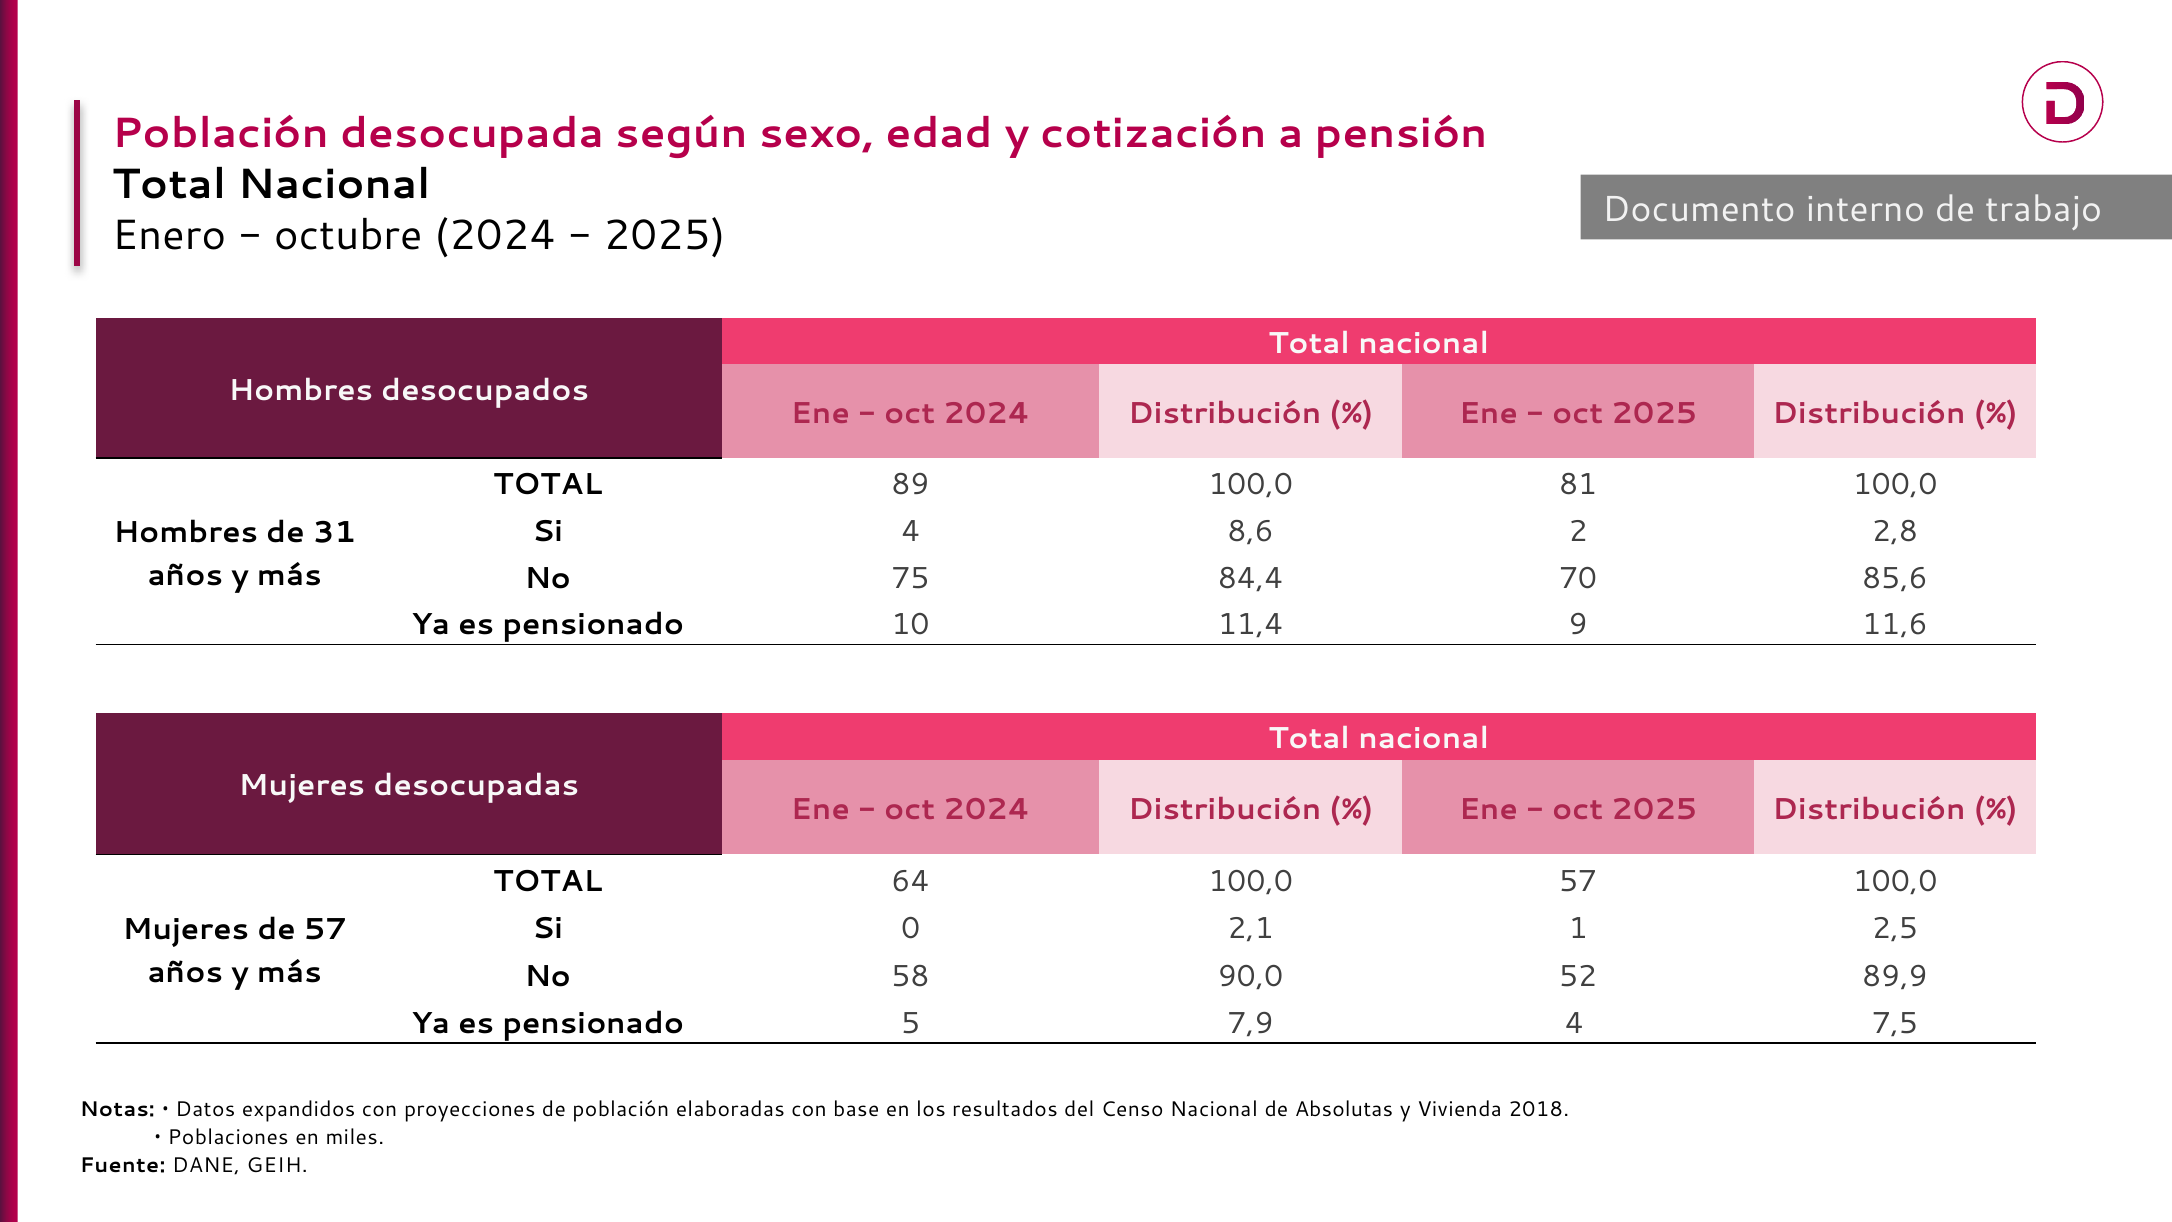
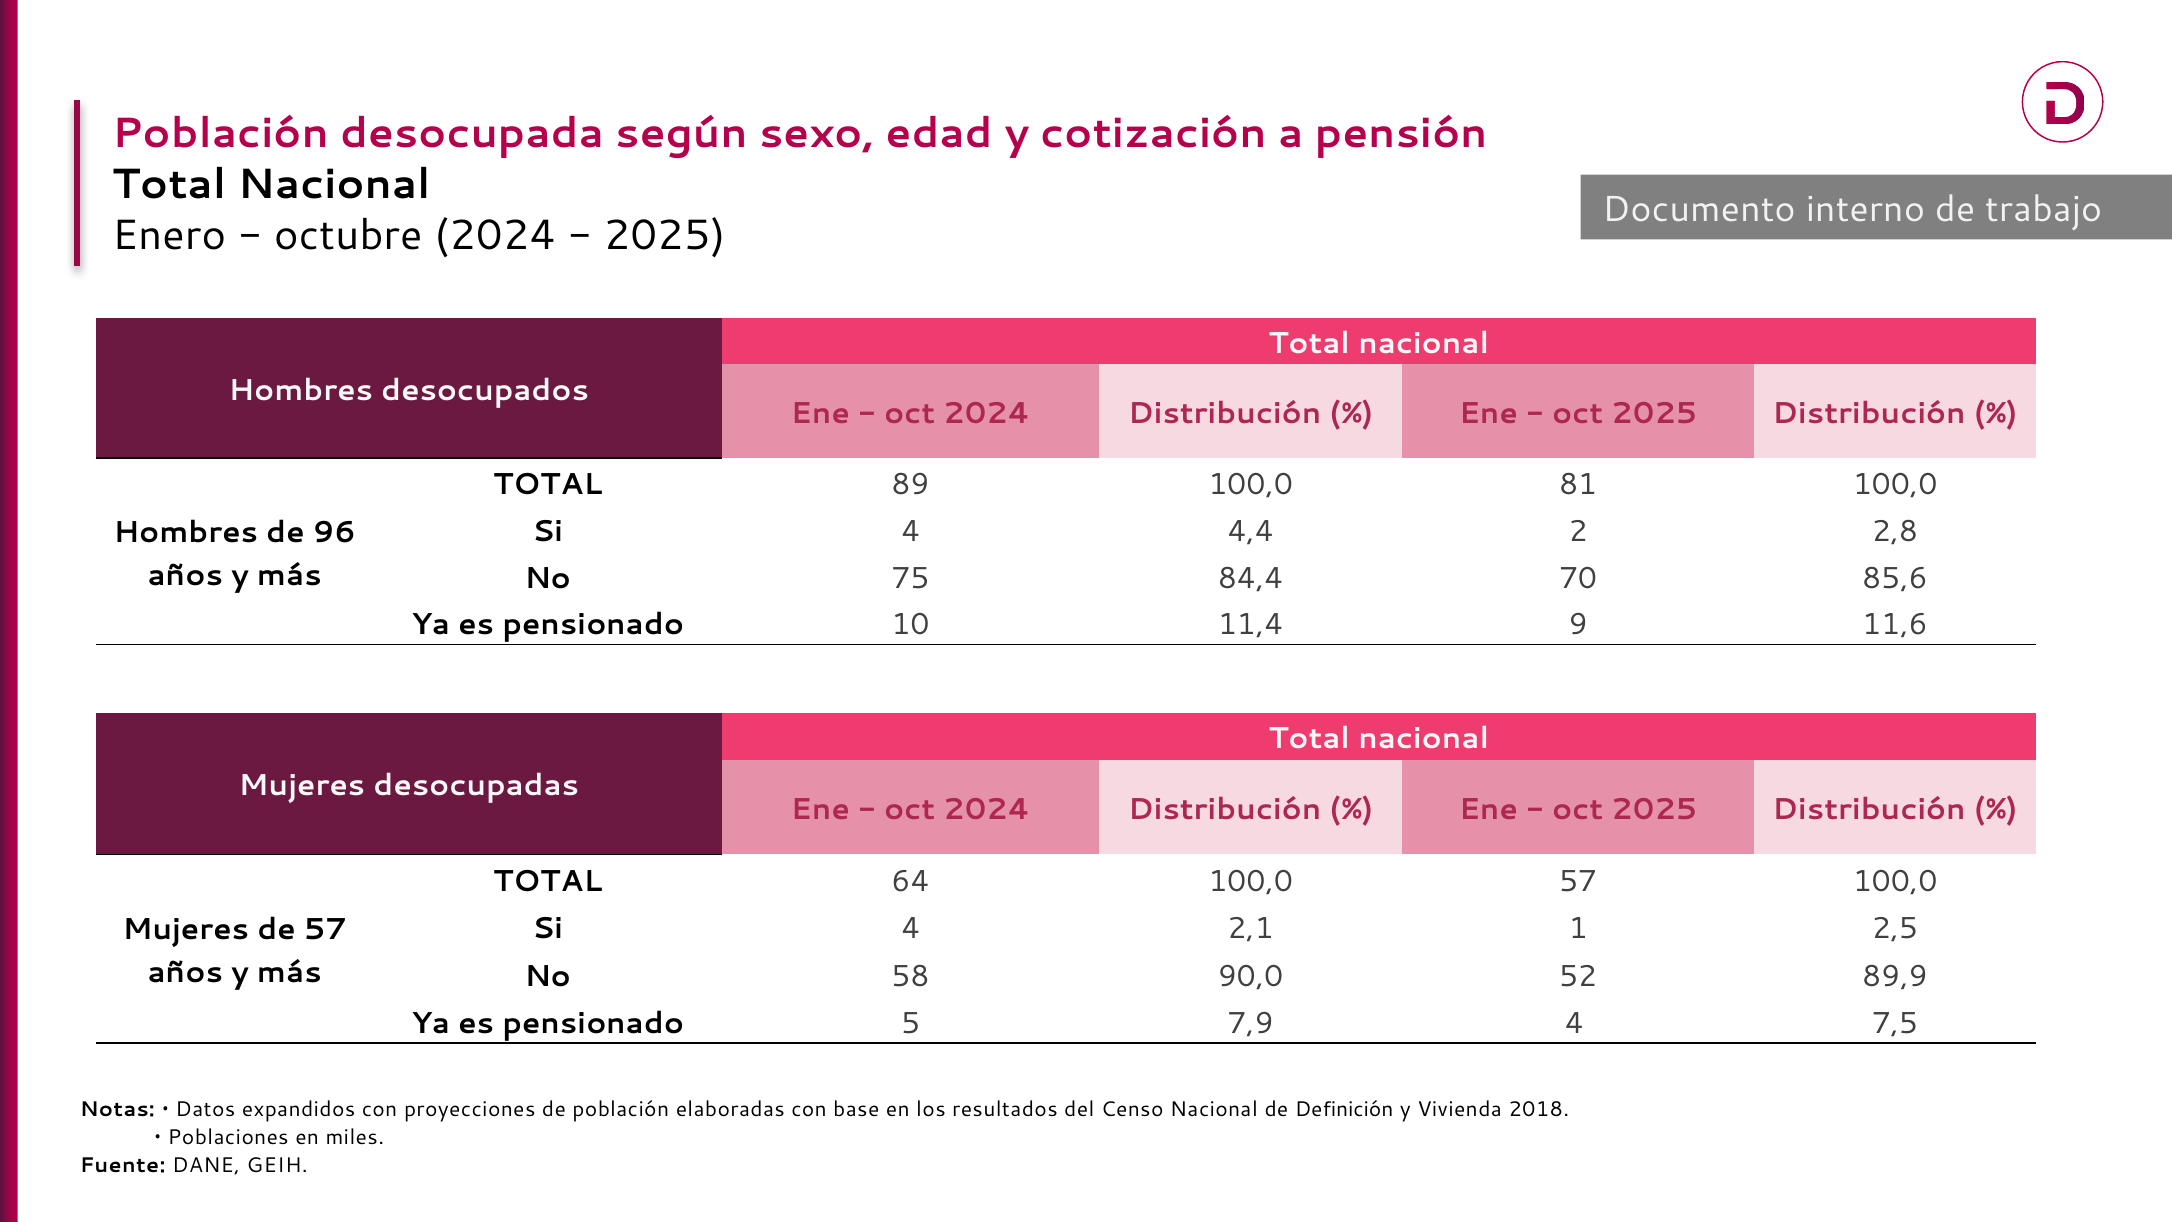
8,6: 8,6 -> 4,4
31: 31 -> 96
0 at (911, 929): 0 -> 4
Absolutas: Absolutas -> Definición
